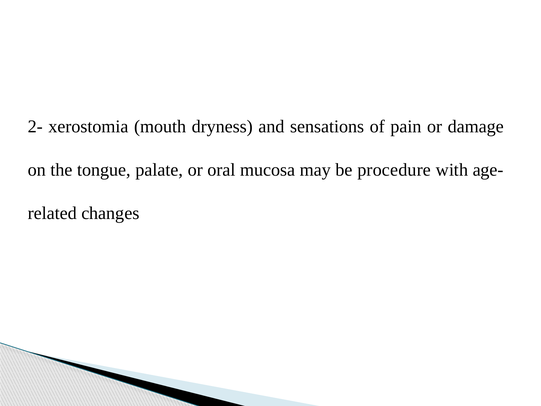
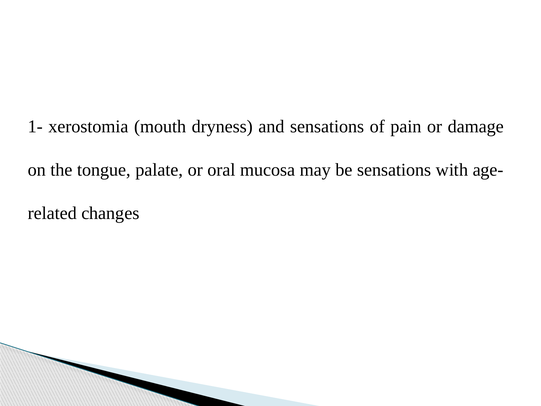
2-: 2- -> 1-
be procedure: procedure -> sensations
